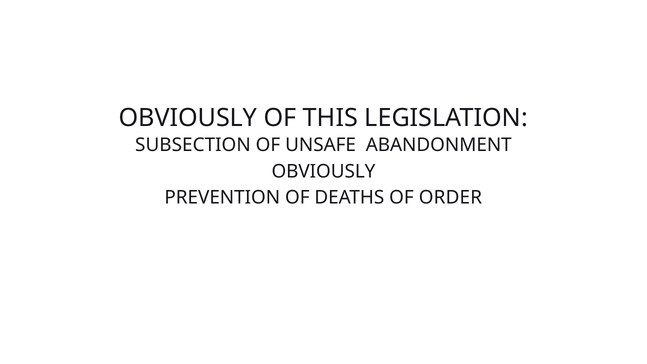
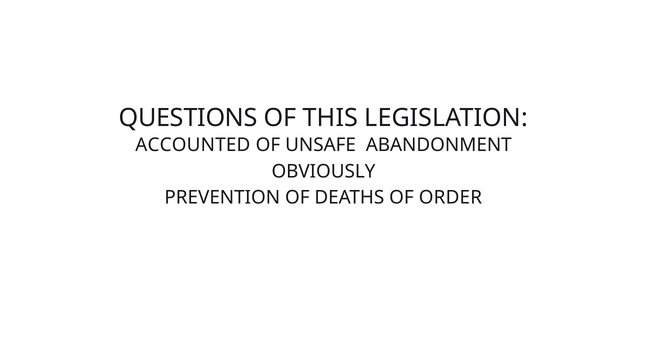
OBVIOUSLY at (188, 118): OBVIOUSLY -> QUESTIONS
SUBSECTION: SUBSECTION -> ACCOUNTED
